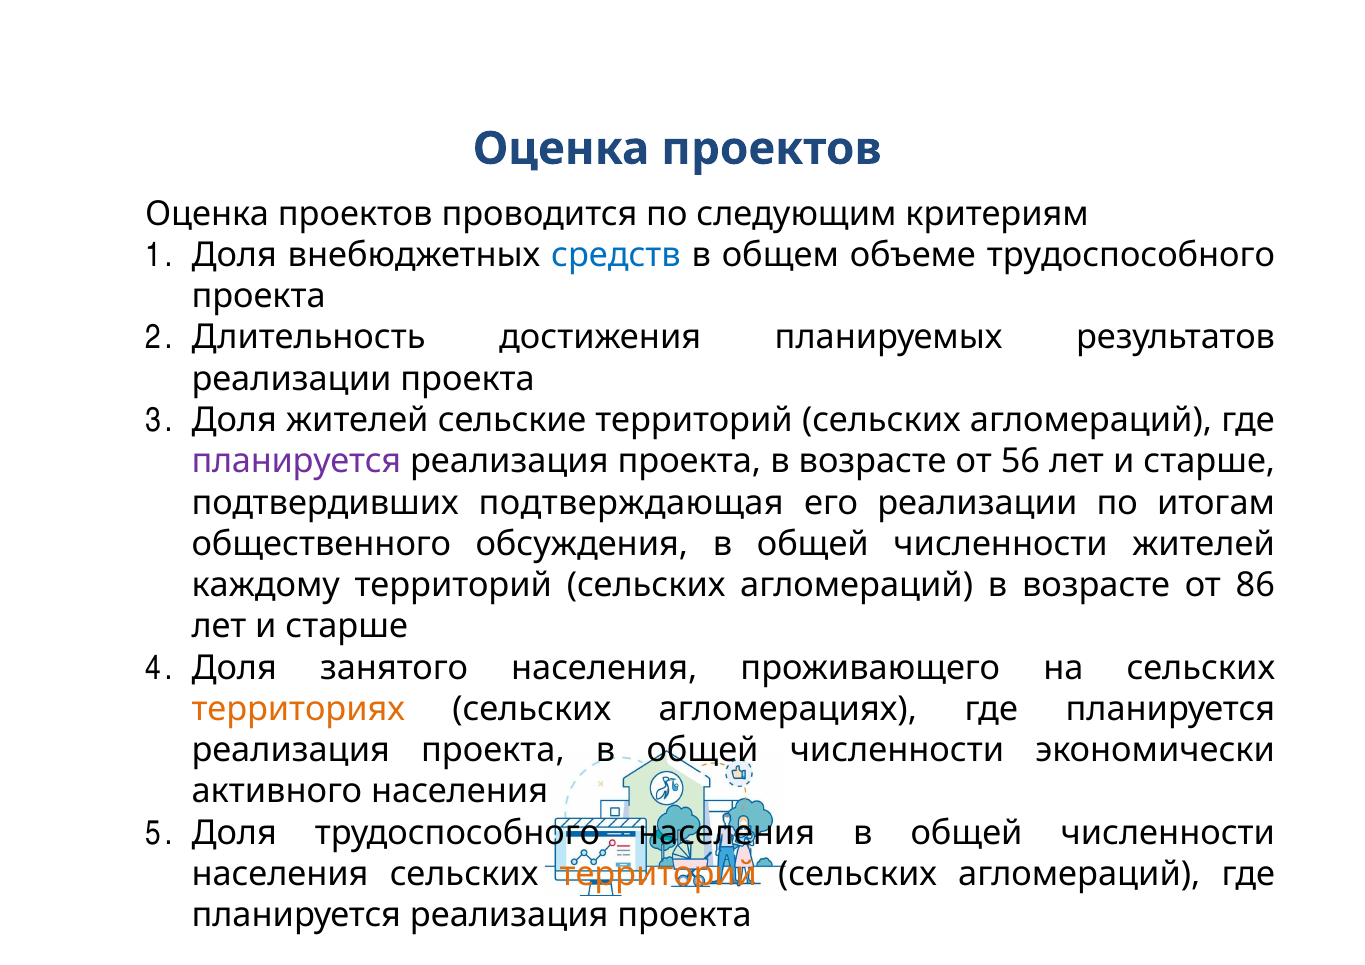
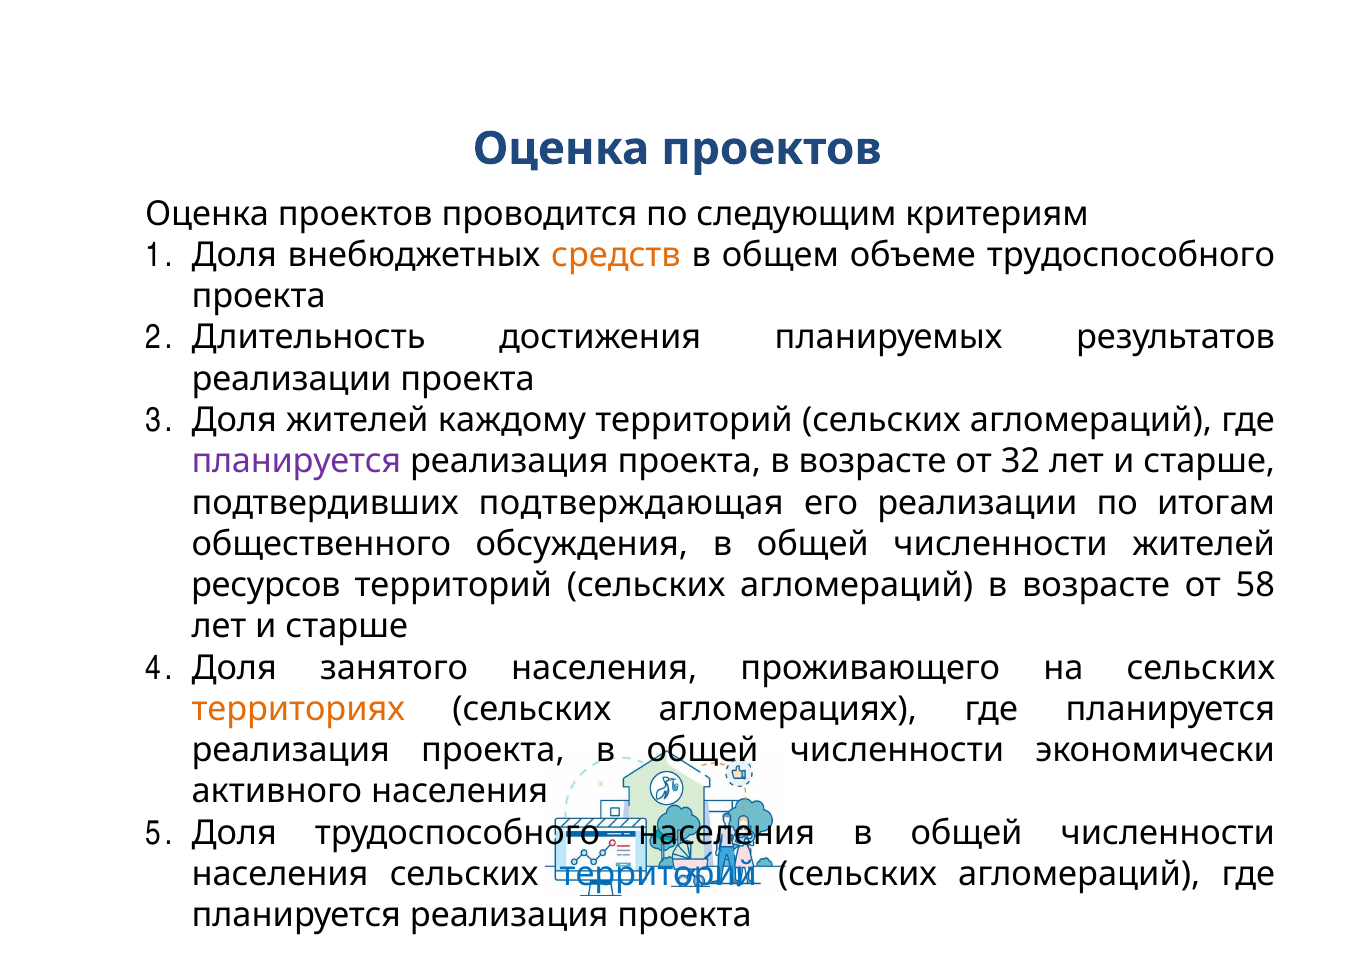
средств colour: blue -> orange
сельские: сельские -> каждому
56: 56 -> 32
каждому: каждому -> ресурсов
86: 86 -> 58
территорий at (658, 874) colour: orange -> blue
